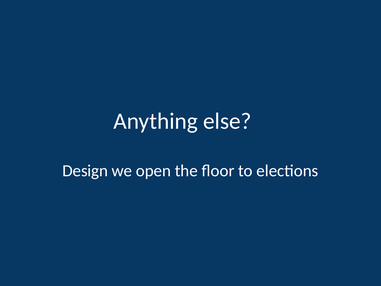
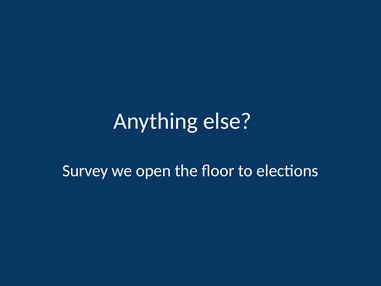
Design: Design -> Survey
